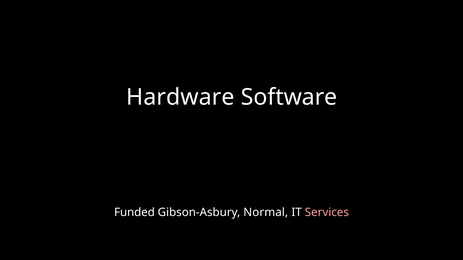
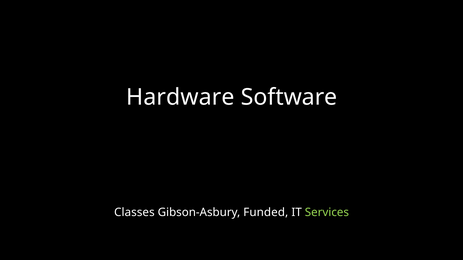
Funded: Funded -> Classes
Normal: Normal -> Funded
Services colour: pink -> light green
